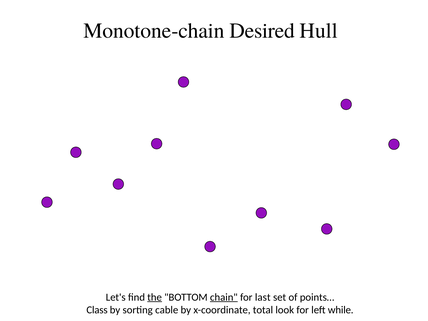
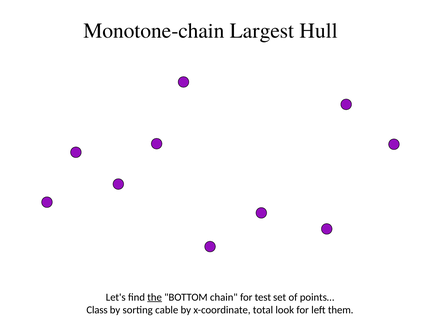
Desired: Desired -> Largest
chain underline: present -> none
last: last -> test
while: while -> them
